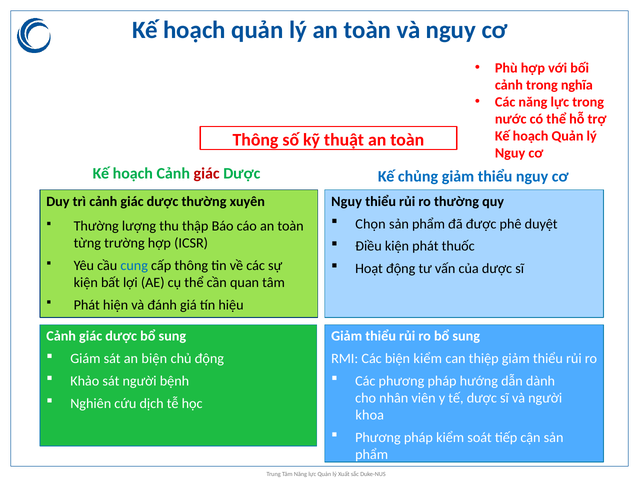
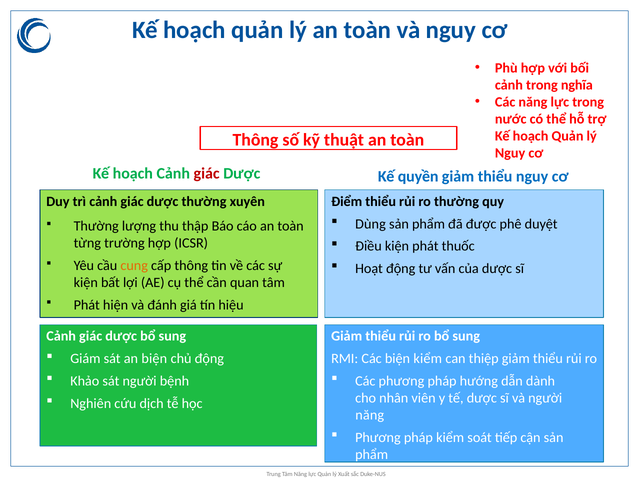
chủng: chủng -> quyền
Nguy at (347, 202): Nguy -> Điểm
Chọn: Chọn -> Dùng
cung colour: blue -> orange
khoa at (370, 415): khoa -> năng
